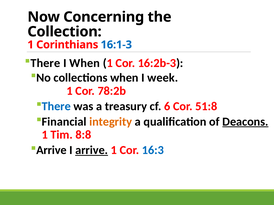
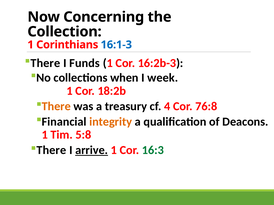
I When: When -> Funds
78:2b: 78:2b -> 18:2b
There at (56, 106) colour: blue -> orange
6: 6 -> 4
51:8: 51:8 -> 76:8
Deacons underline: present -> none
8:8: 8:8 -> 5:8
Arrive at (51, 151): Arrive -> There
16:3 colour: blue -> green
